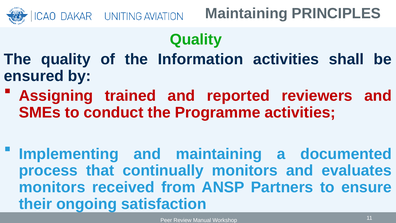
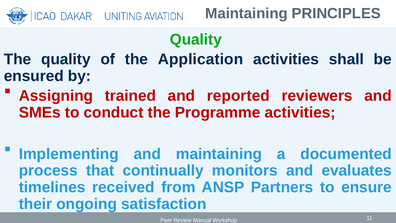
Information: Information -> Application
monitors at (52, 187): monitors -> timelines
